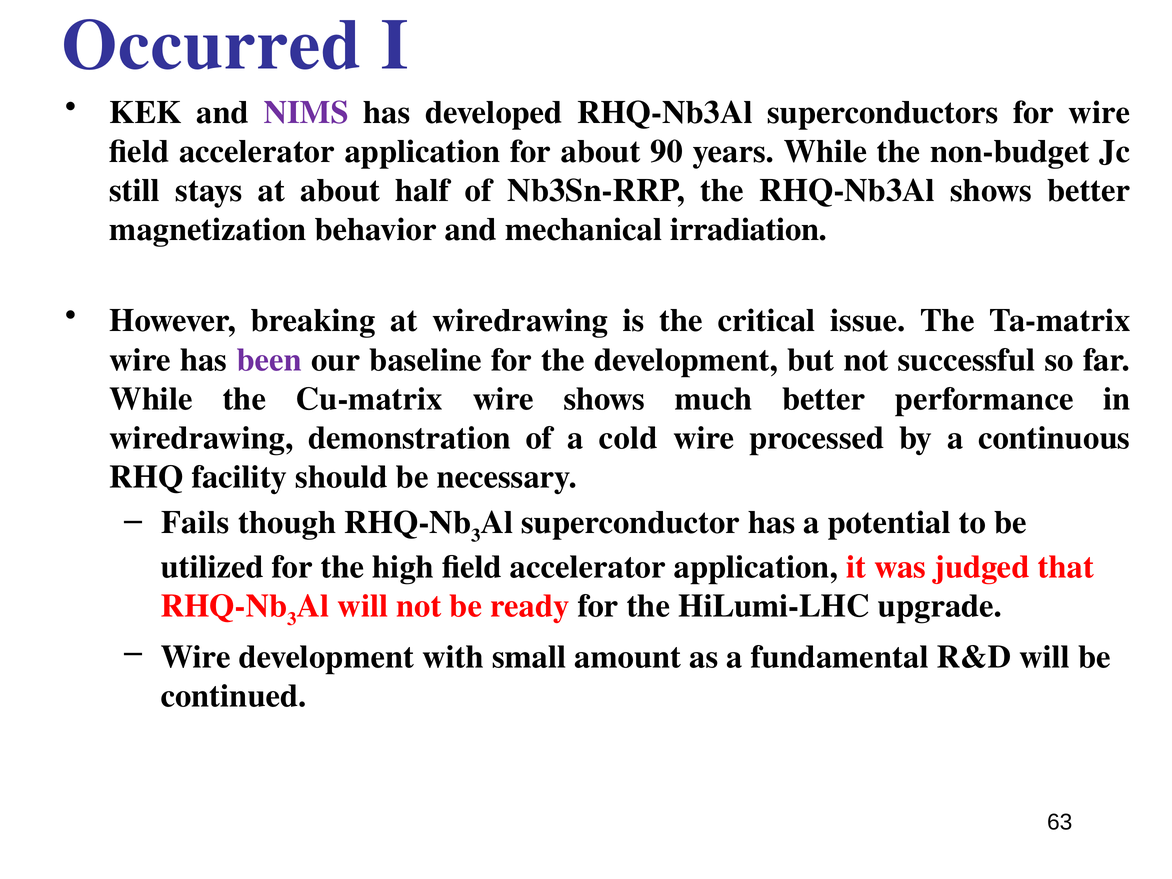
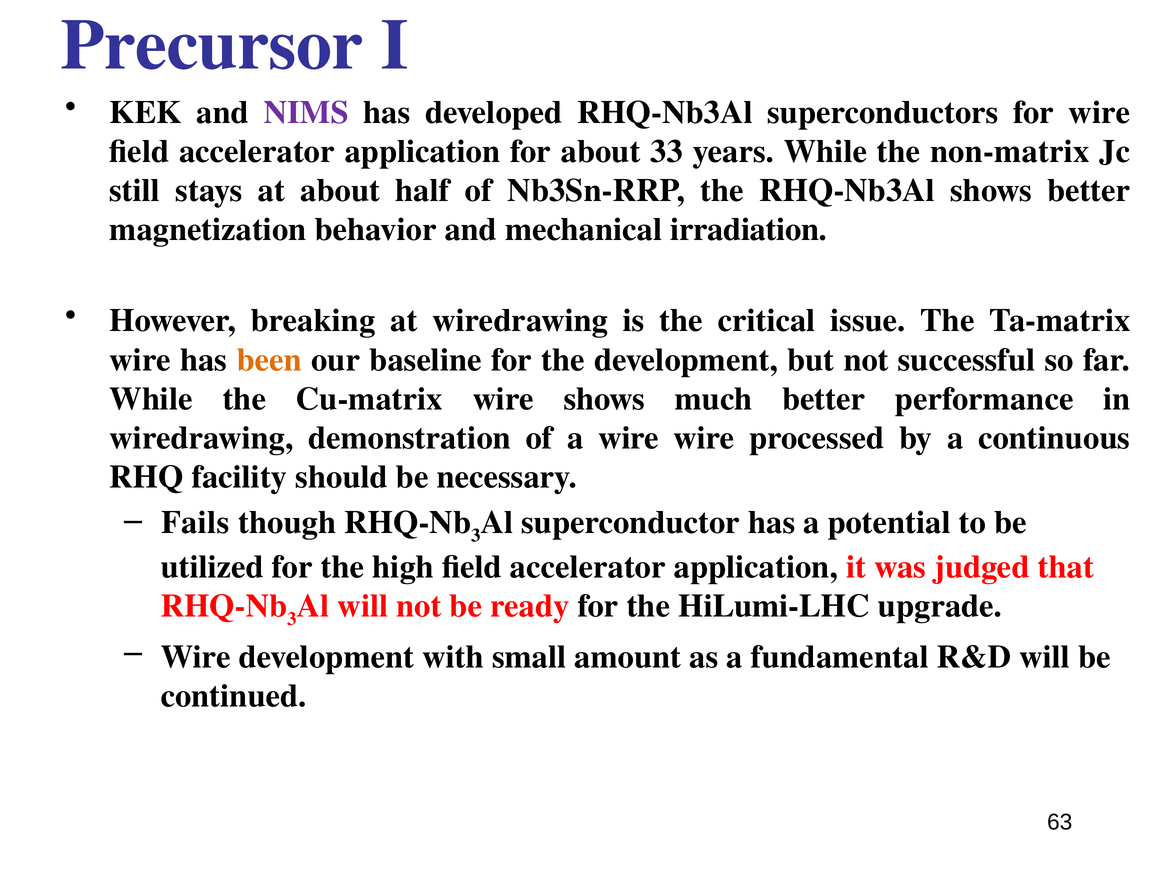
Occurred: Occurred -> Precursor
90: 90 -> 33
non-budget: non-budget -> non-matrix
been colour: purple -> orange
a cold: cold -> wire
